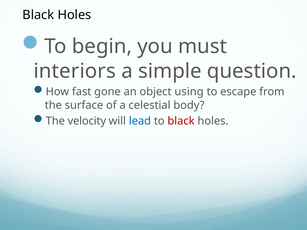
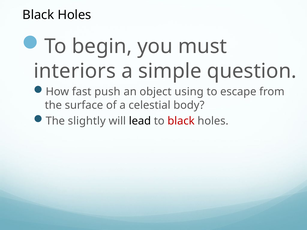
gone: gone -> push
velocity: velocity -> slightly
lead colour: blue -> black
